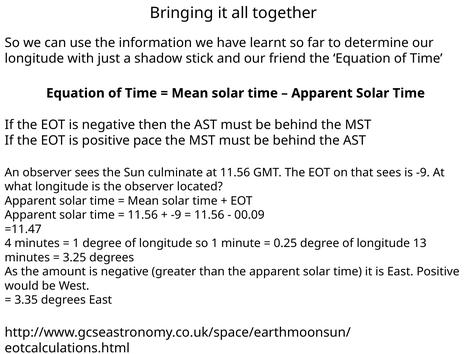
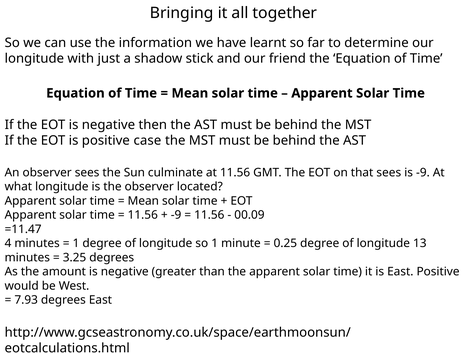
pace: pace -> case
3.35: 3.35 -> 7.93
